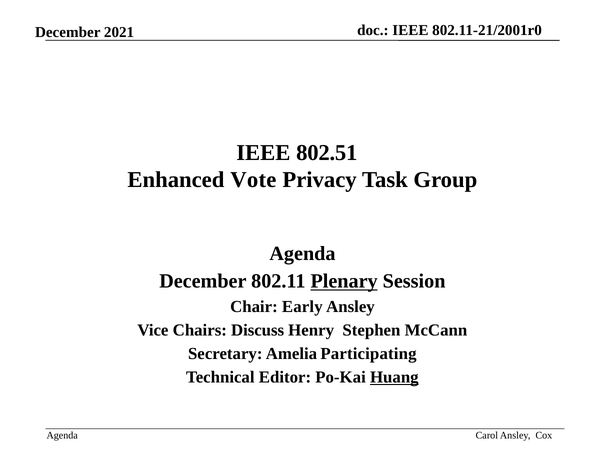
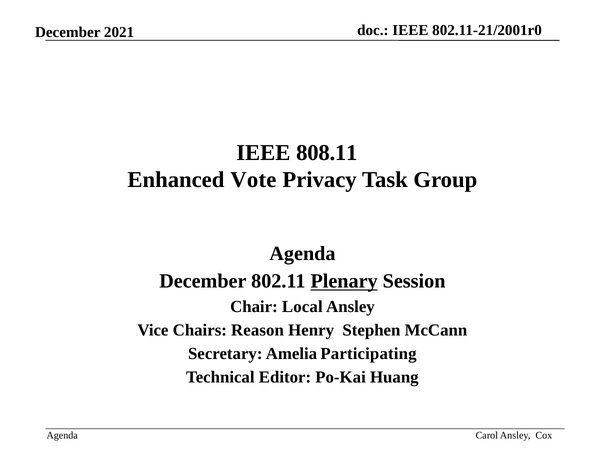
802.51: 802.51 -> 808.11
Early: Early -> Local
Discuss: Discuss -> Reason
Huang underline: present -> none
